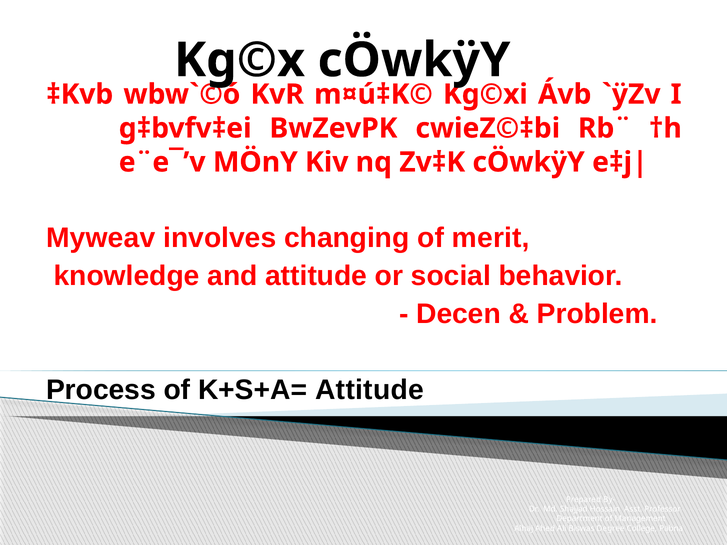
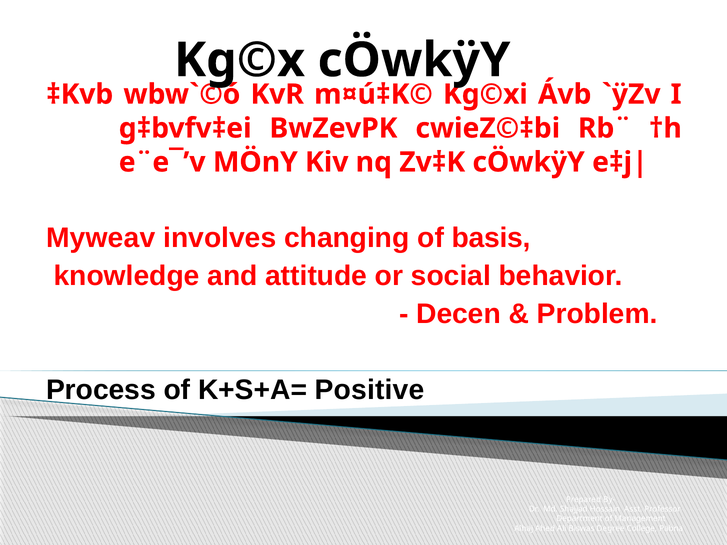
merit: merit -> basis
K+S+A= Attitude: Attitude -> Positive
